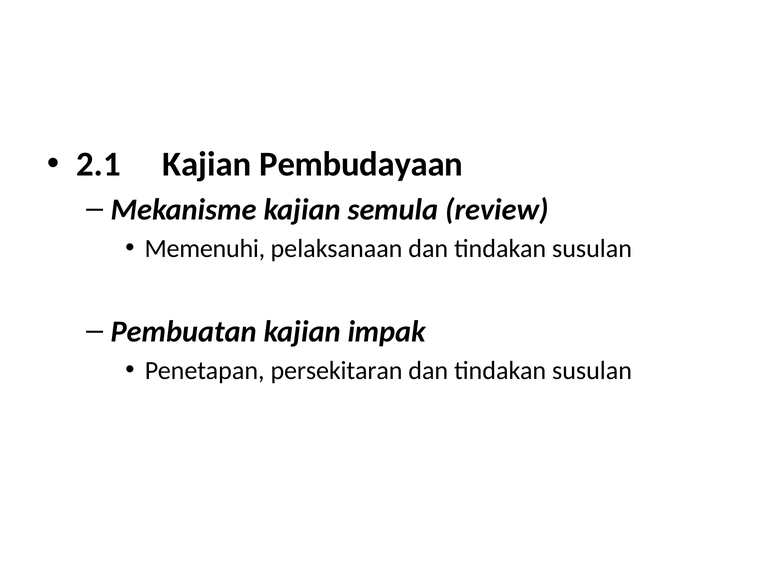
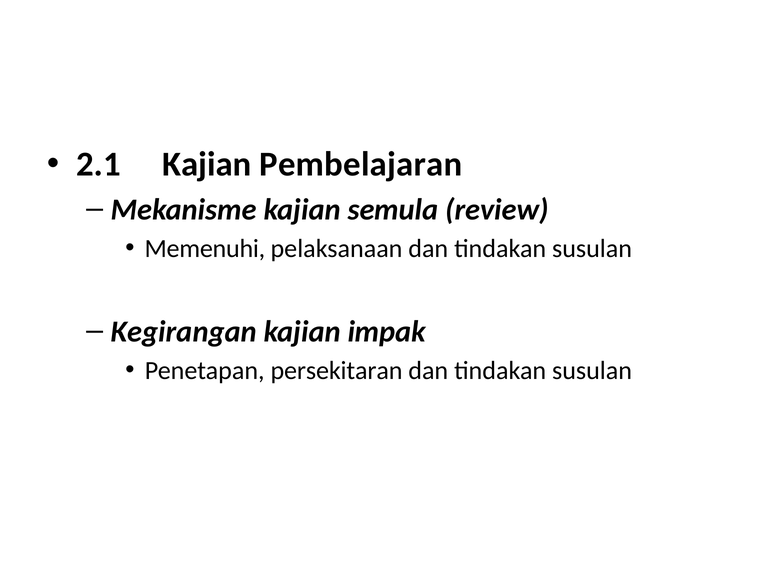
Pembudayaan: Pembudayaan -> Pembelajaran
Pembuatan: Pembuatan -> Kegirangan
